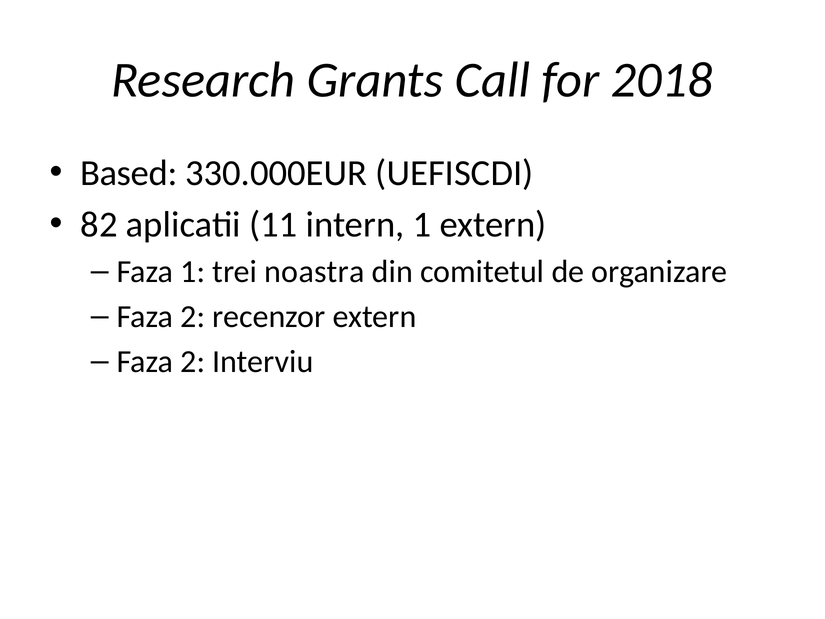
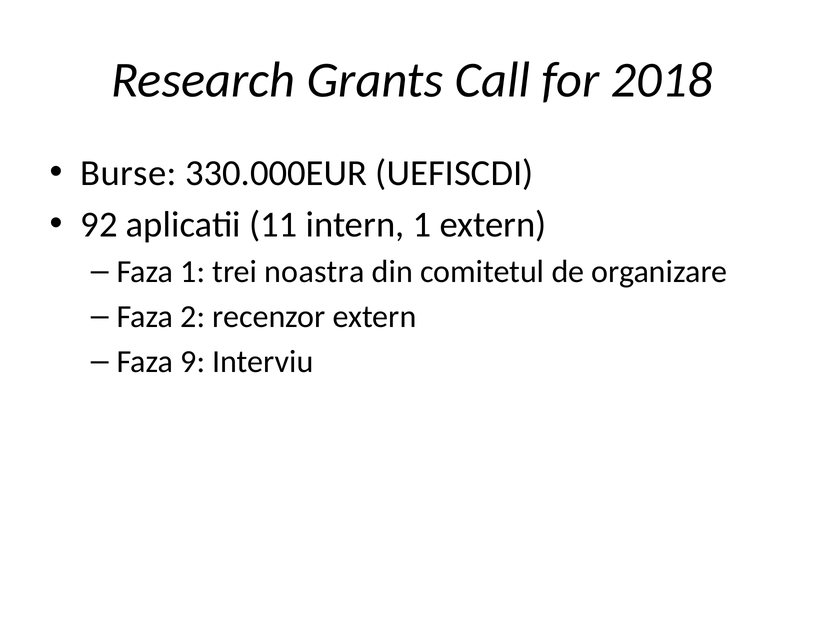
Based: Based -> Burse
82: 82 -> 92
2 at (193, 362): 2 -> 9
